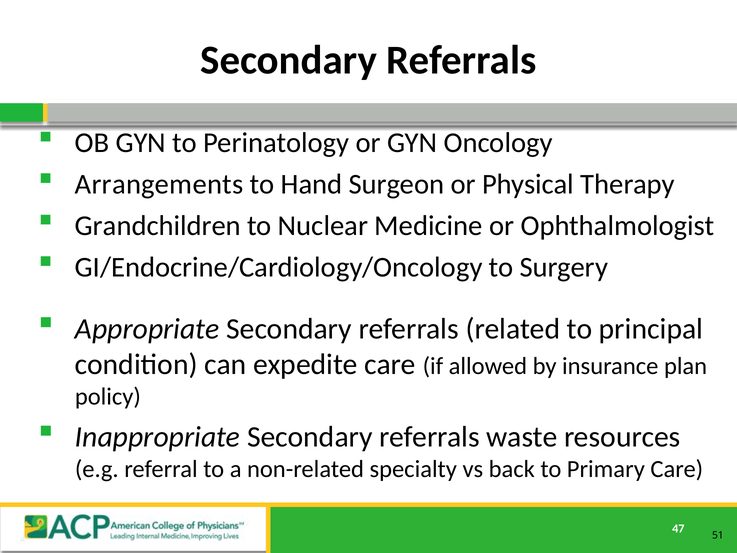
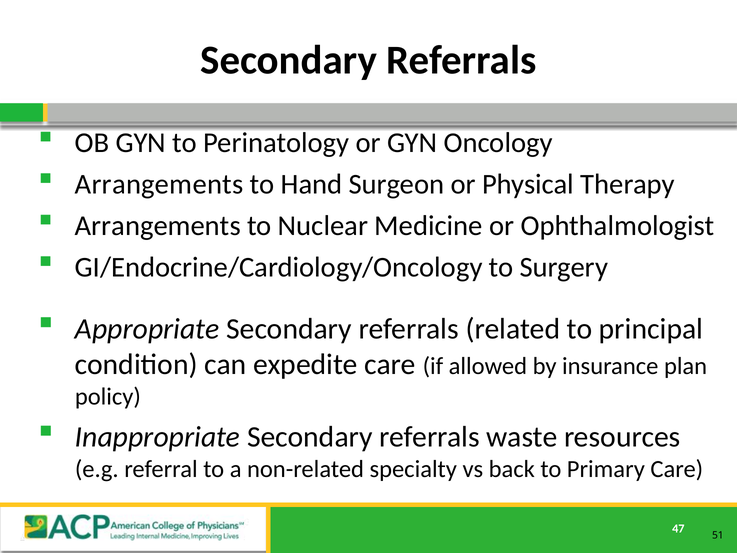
Grandchildren at (158, 226): Grandchildren -> Arrangements
